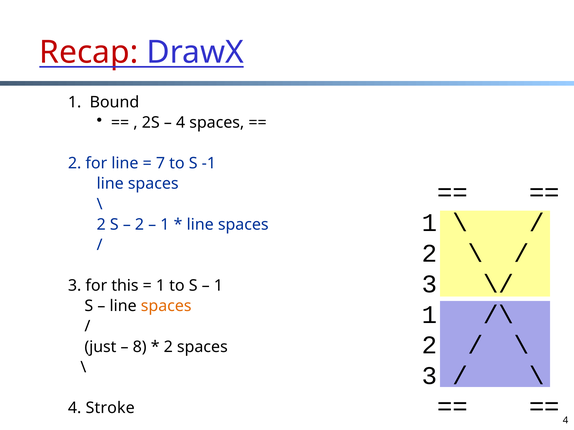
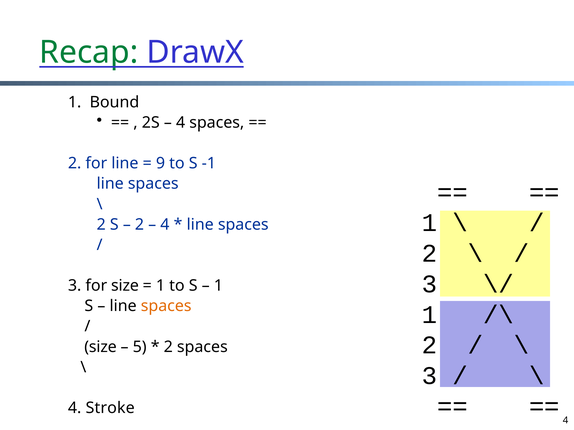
Recap colour: red -> green
7: 7 -> 9
1 at (165, 225): 1 -> 4
for this: this -> size
just at (100, 347): just -> size
8: 8 -> 5
